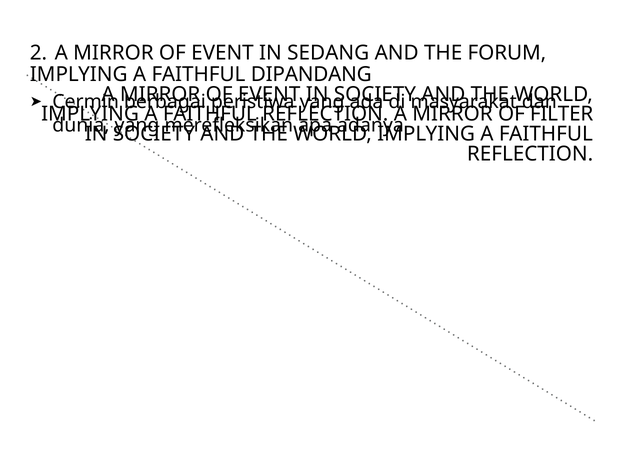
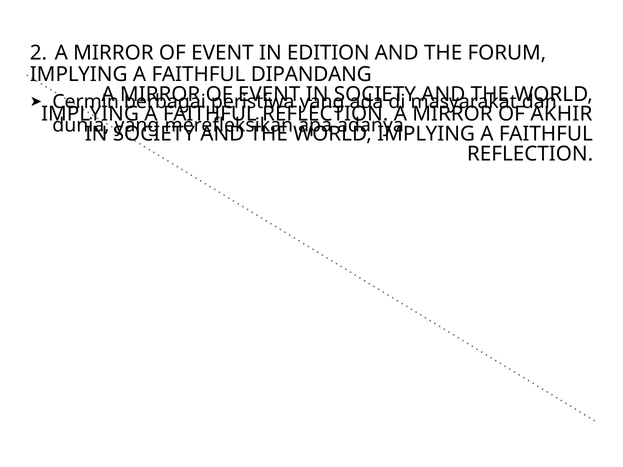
SEDANG: SEDANG -> EDITION
FILTER: FILTER -> AKHIR
